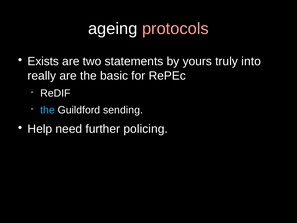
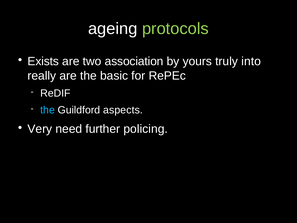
protocols colour: pink -> light green
statements: statements -> association
sending: sending -> aspects
Help: Help -> Very
